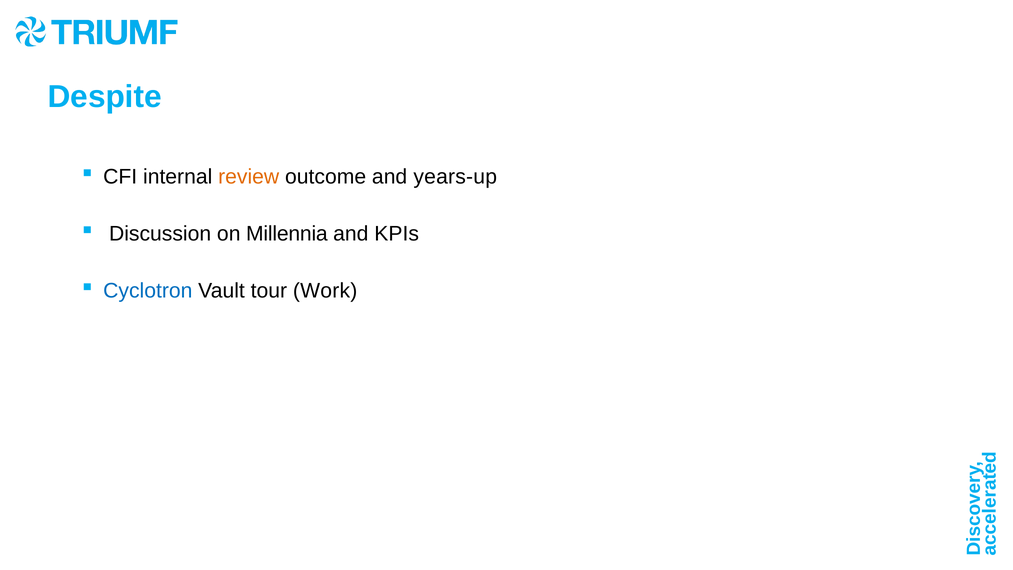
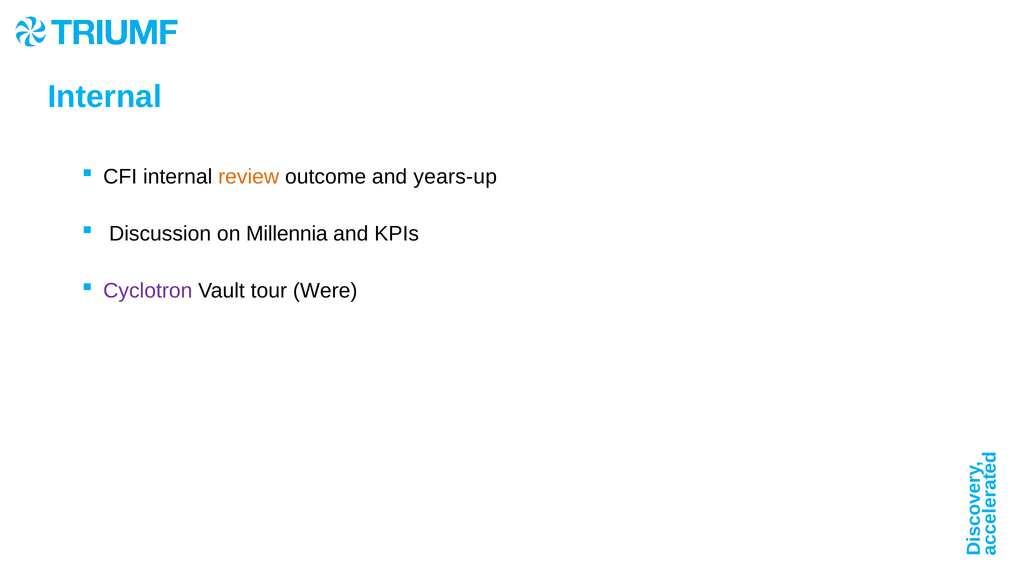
Despite at (105, 97): Despite -> Internal
Cyclotron colour: blue -> purple
Work: Work -> Were
